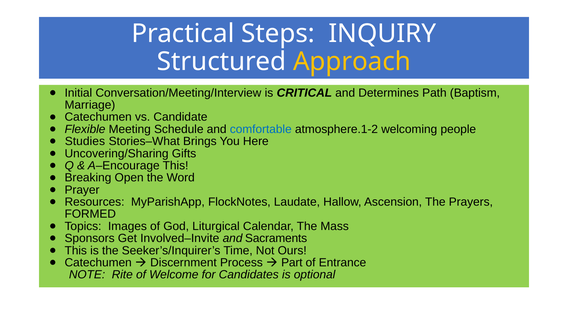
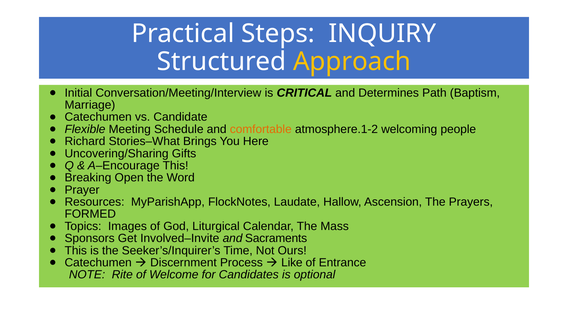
comfortable colour: blue -> orange
Studies: Studies -> Richard
Part: Part -> Like
